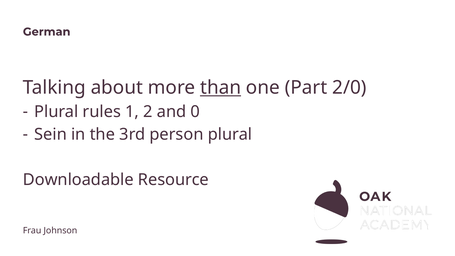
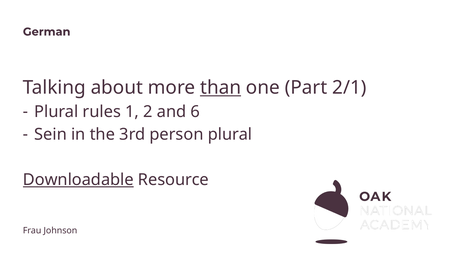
2/0: 2/0 -> 2/1
0: 0 -> 6
Downloadable underline: none -> present
